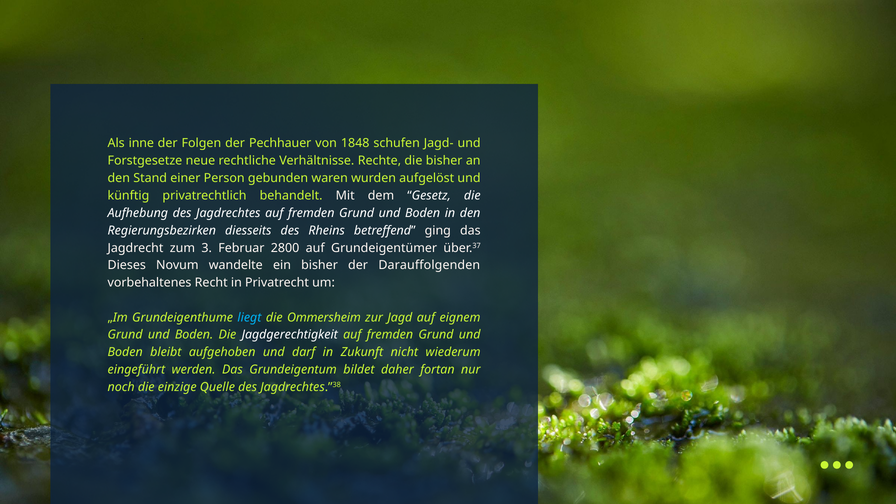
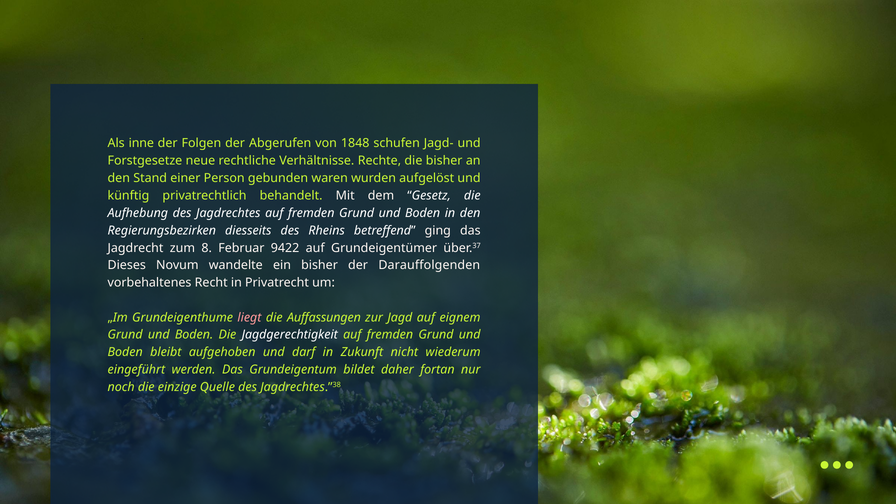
Pechhauer: Pechhauer -> Abgerufen
3: 3 -> 8
2800: 2800 -> 9422
liegt colour: light blue -> pink
Ommersheim: Ommersheim -> Auffassungen
